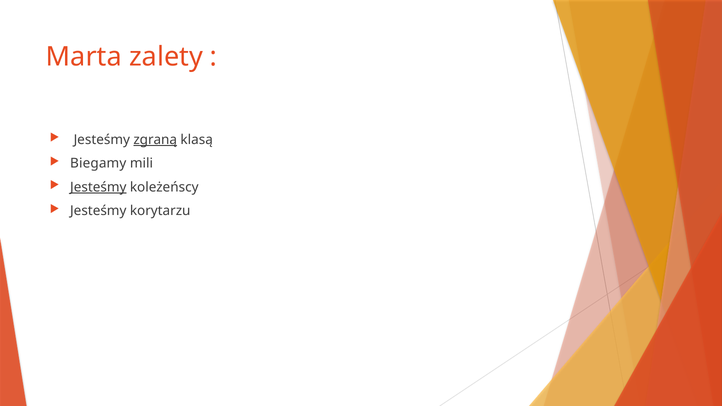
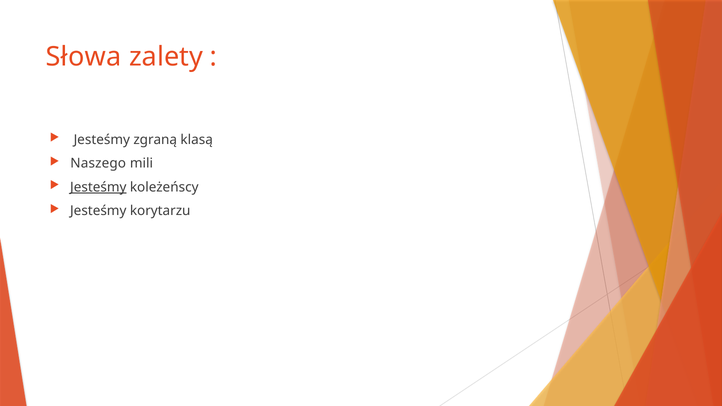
Marta: Marta -> Słowa
zgraną underline: present -> none
Biegamy: Biegamy -> Naszego
